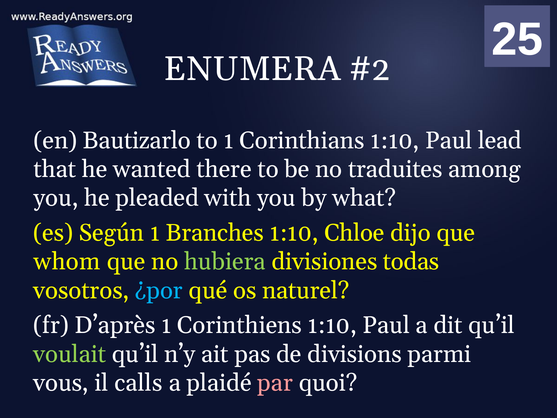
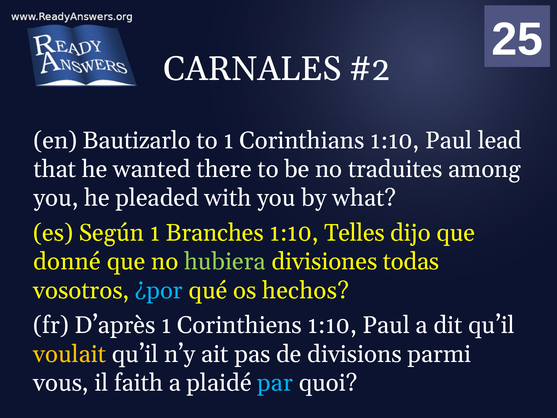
ENUMERA: ENUMERA -> CARNALES
Chloe: Chloe -> Telles
whom: whom -> donné
naturel: naturel -> hechos
voulait colour: light green -> yellow
calls: calls -> faith
par colour: pink -> light blue
